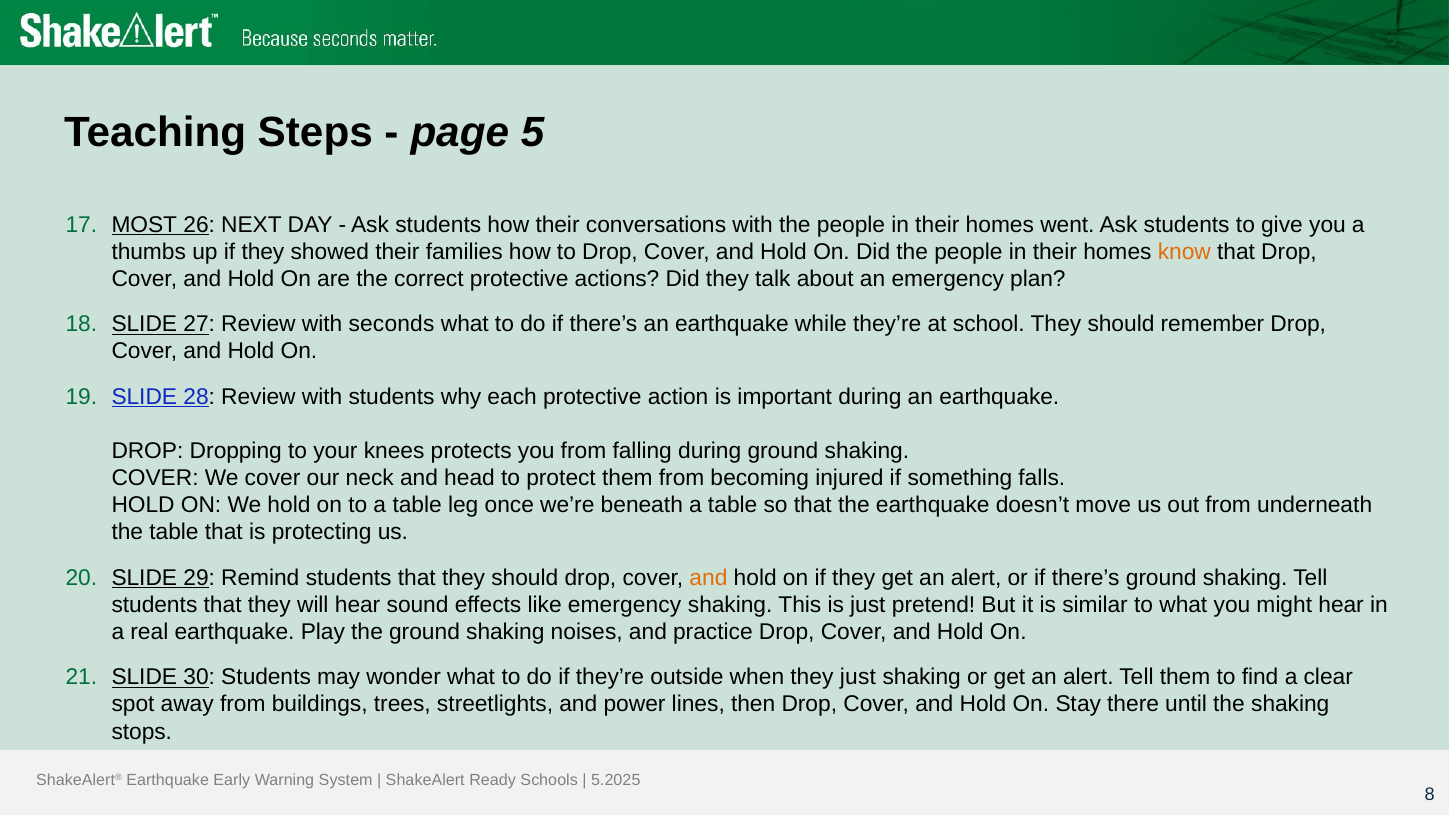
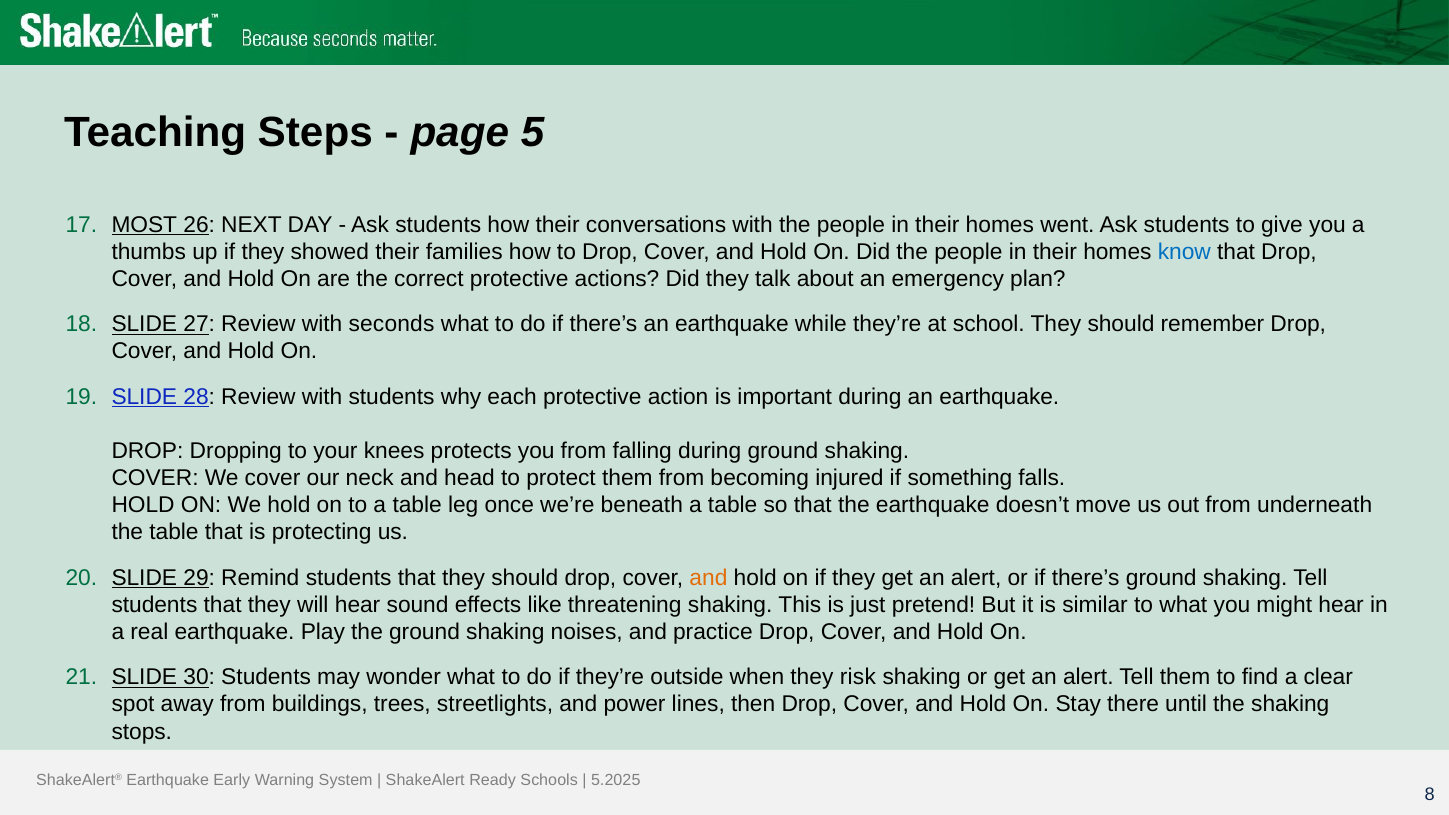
know colour: orange -> blue
like emergency: emergency -> threatening
they just: just -> risk
